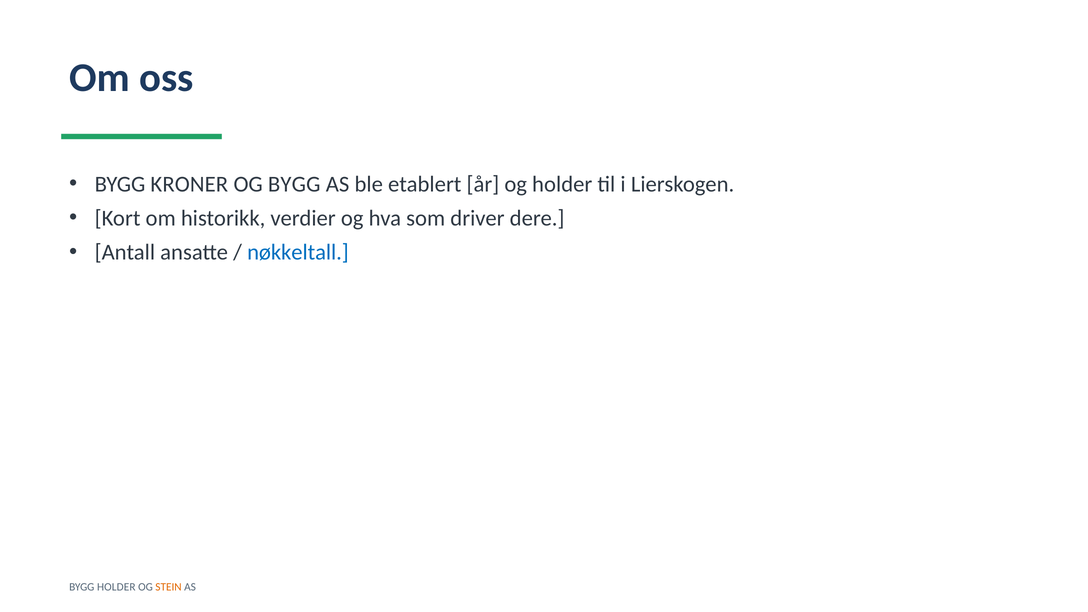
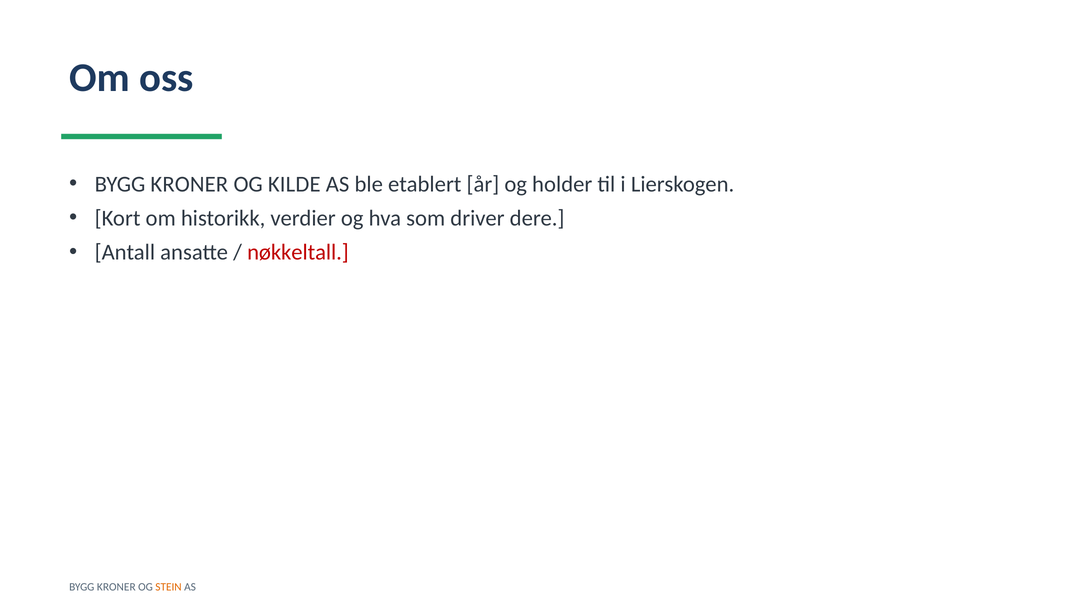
OG BYGG: BYGG -> KILDE
nøkkeltall colour: blue -> red
HOLDER at (116, 587): HOLDER -> KRONER
